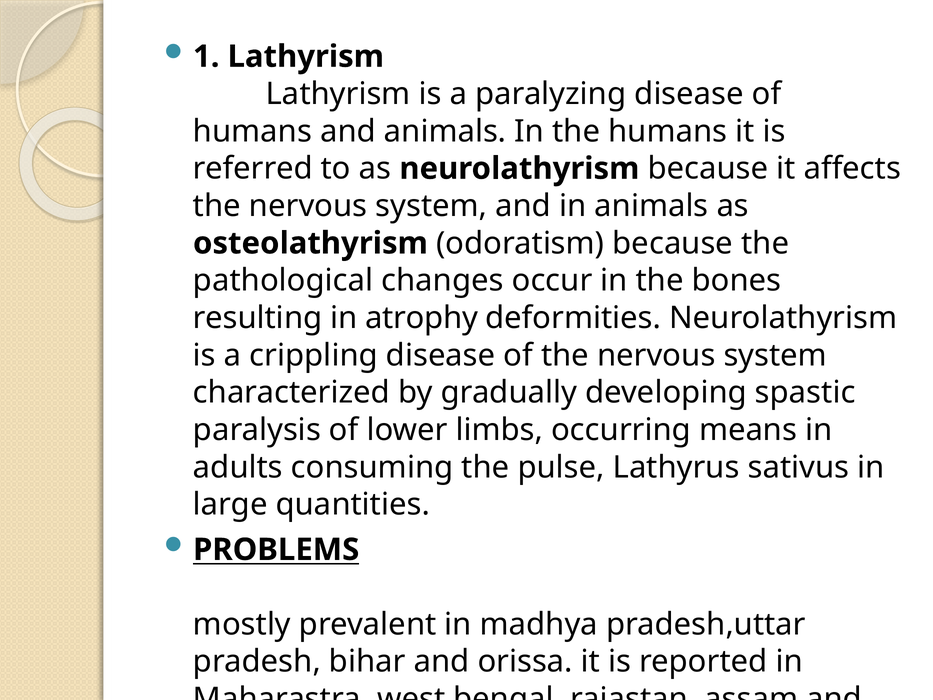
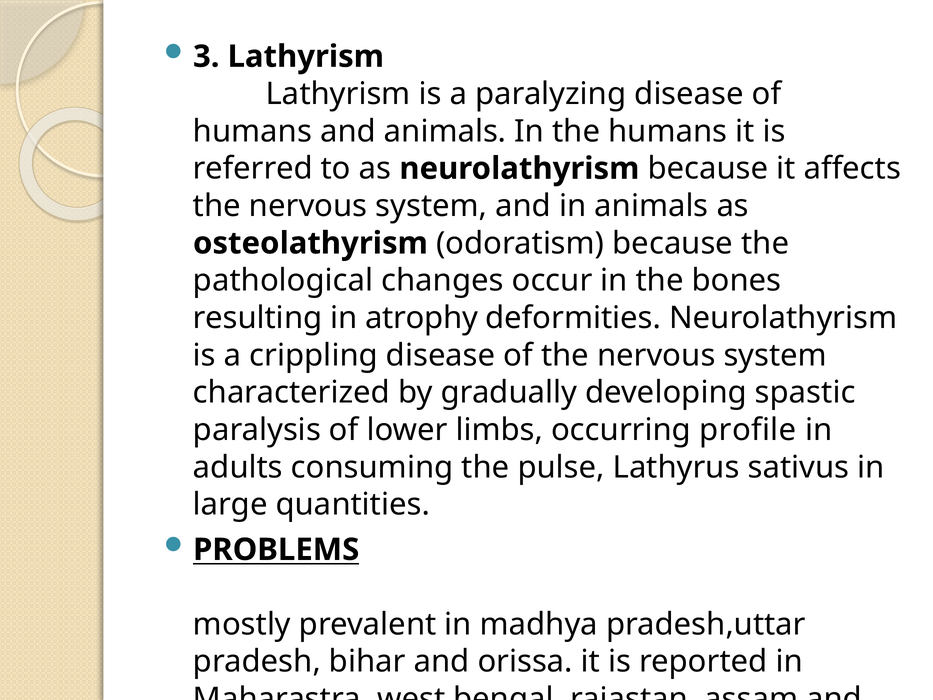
1: 1 -> 3
means: means -> profile
